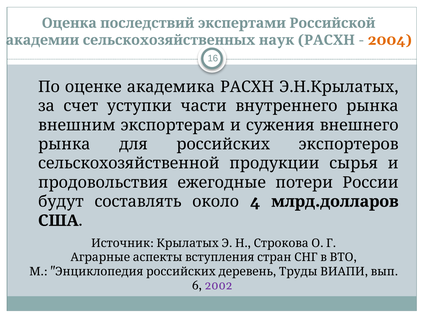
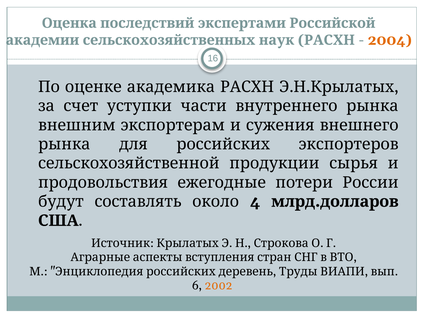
2002 colour: purple -> orange
